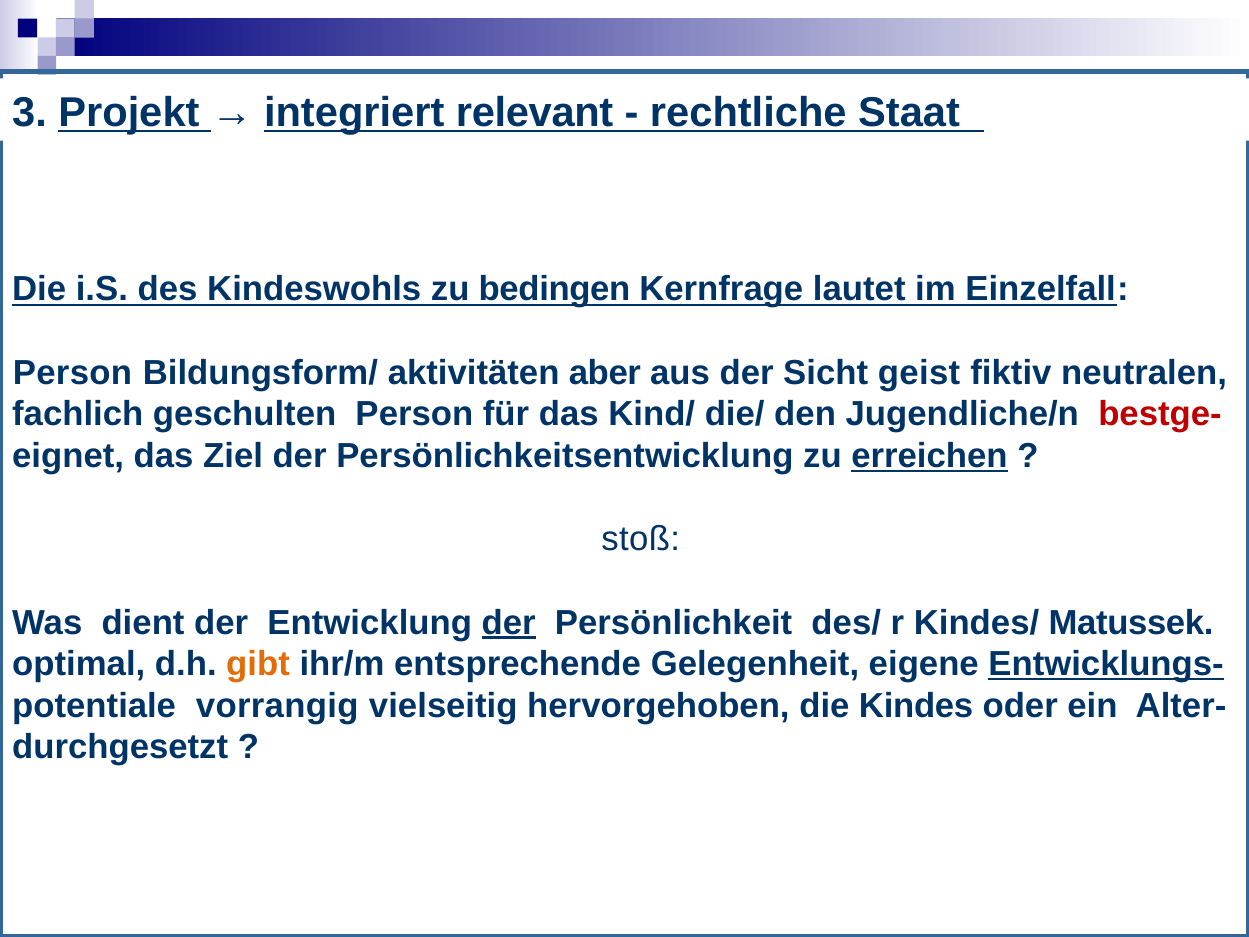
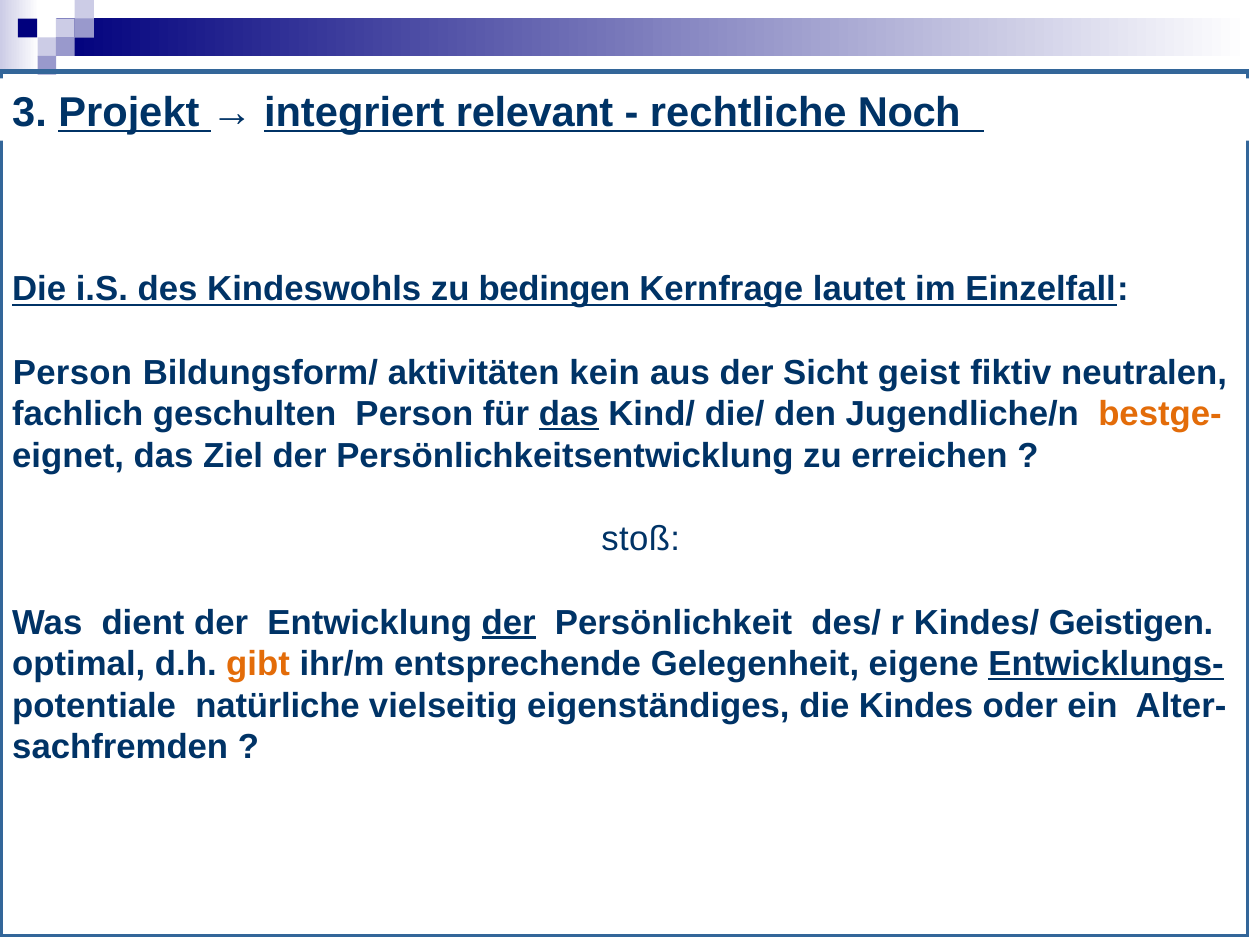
Staat: Staat -> Noch
aber: aber -> kein
das at (569, 414) underline: none -> present
bestge- colour: red -> orange
erreichen underline: present -> none
Matussek: Matussek -> Geistigen
vorrangig: vorrangig -> natürliche
hervorgehoben: hervorgehoben -> eigenständiges
durchgesetzt: durchgesetzt -> sachfremden
